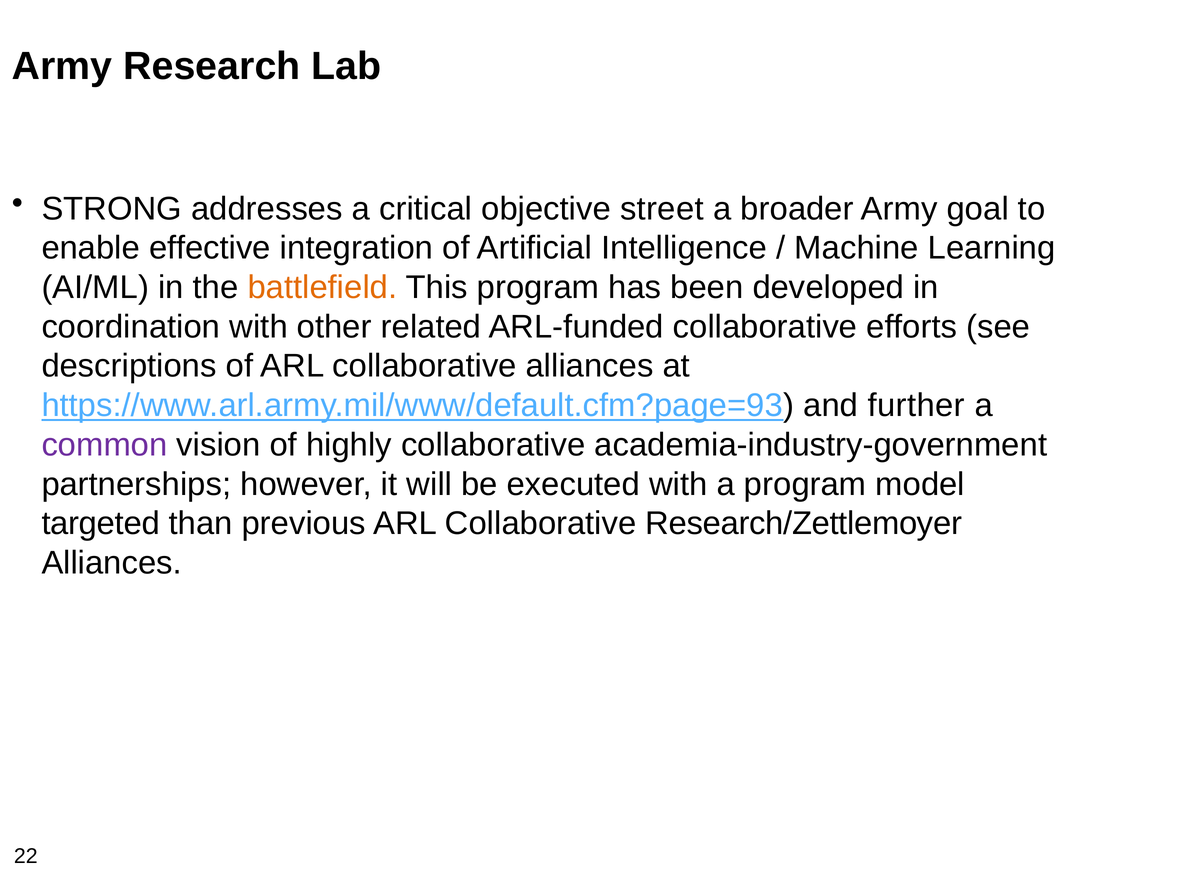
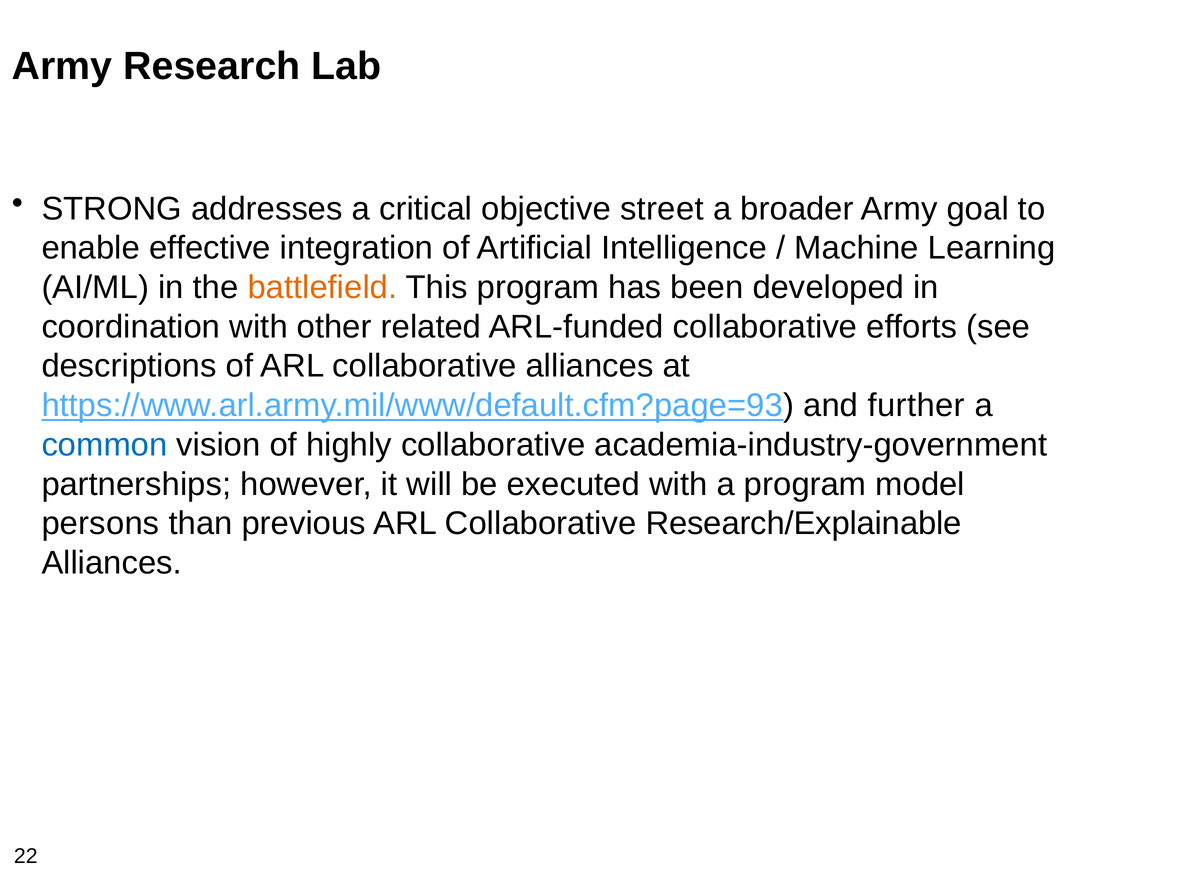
common colour: purple -> blue
targeted: targeted -> persons
Research/Zettlemoyer: Research/Zettlemoyer -> Research/Explainable
